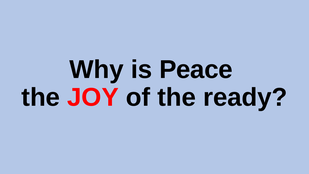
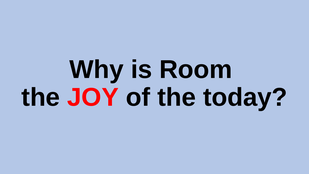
Peace: Peace -> Room
ready: ready -> today
